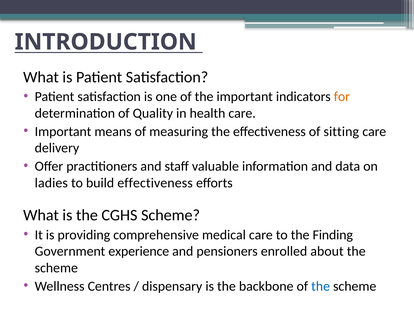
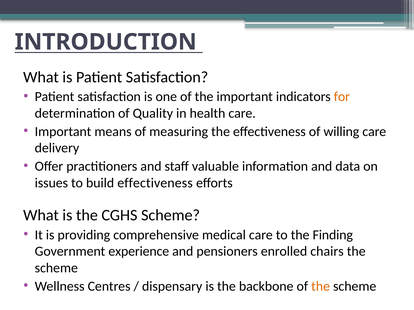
sitting: sitting -> willing
ladies: ladies -> issues
about: about -> chairs
the at (321, 287) colour: blue -> orange
